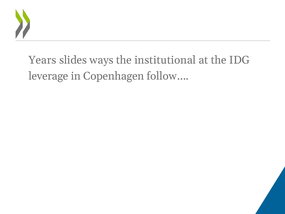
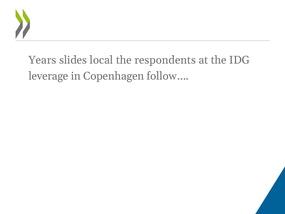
ways: ways -> local
institutional: institutional -> respondents
